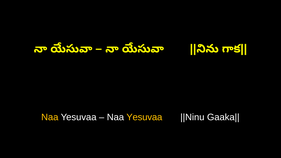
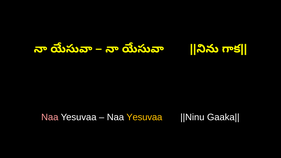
Naa at (50, 117) colour: yellow -> pink
